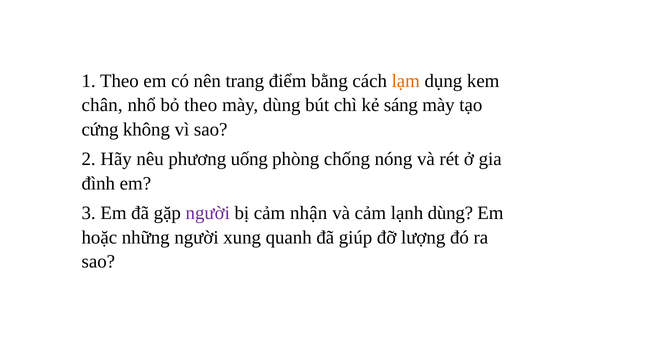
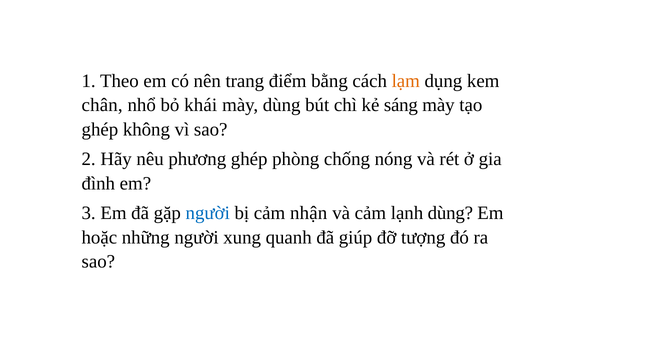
bỏ theo: theo -> khái
cứng at (100, 129): cứng -> ghép
phương uống: uống -> ghép
người at (208, 213) colour: purple -> blue
lượng: lượng -> tượng
